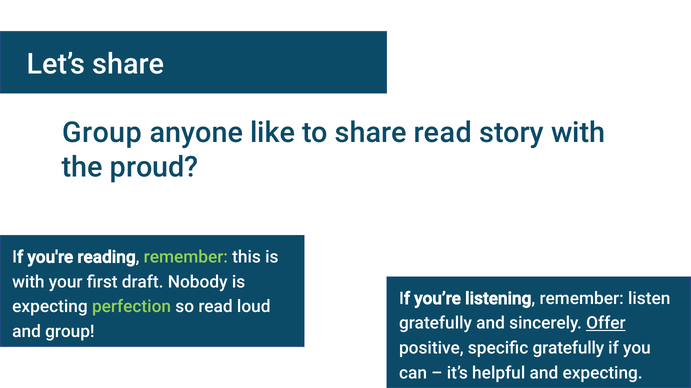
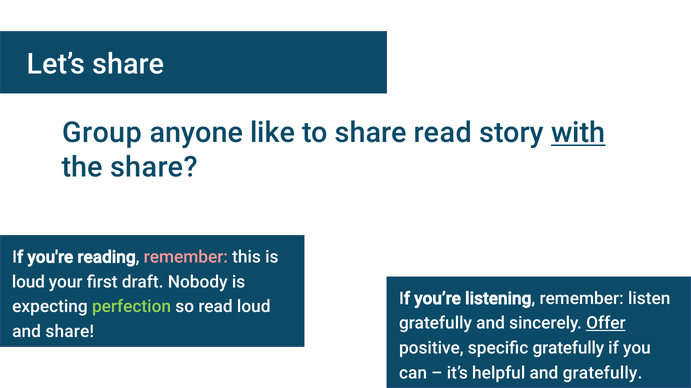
with at (578, 133) underline: none -> present
the proud: proud -> share
remember at (186, 257) colour: light green -> pink
with at (28, 282): with -> loud
and group: group -> share
and expecting: expecting -> gratefully
